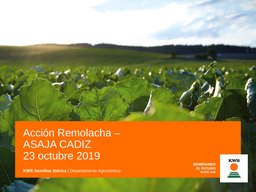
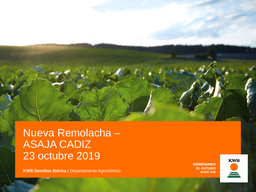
Acción: Acción -> Nueva
